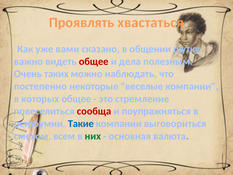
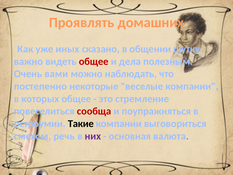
хвастаться: хвастаться -> домашних
вами: вами -> иных
таких: таких -> вами
Такие colour: blue -> black
всем: всем -> речь
них colour: green -> purple
